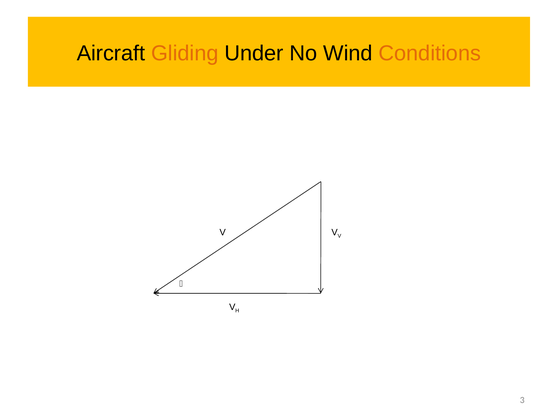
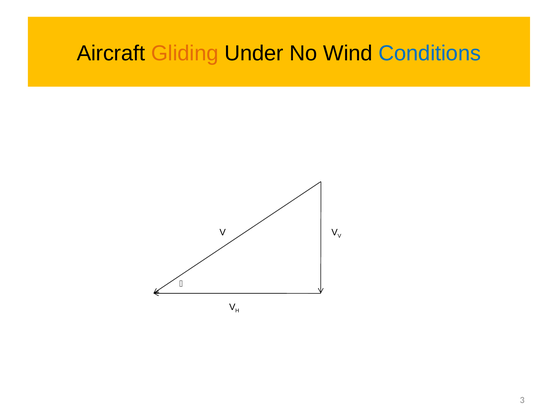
Conditions colour: orange -> blue
